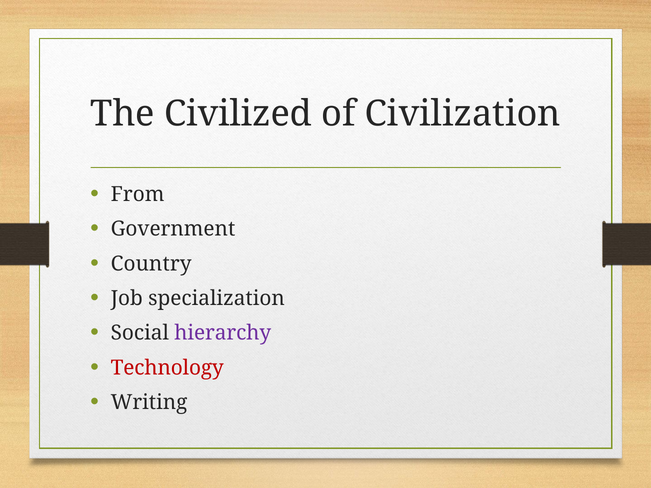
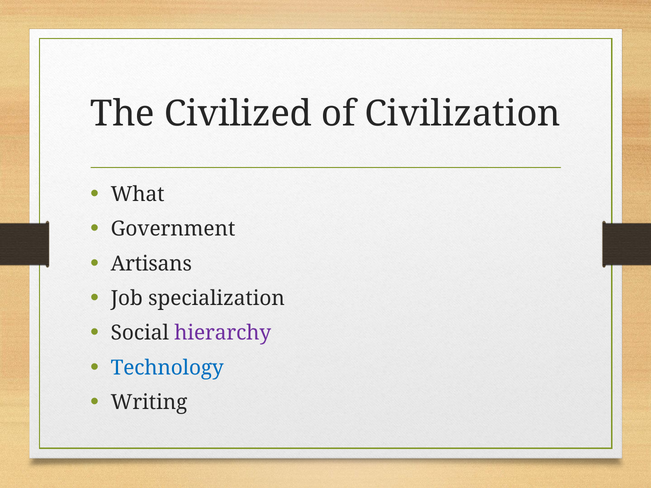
From: From -> What
Country: Country -> Artisans
Technology colour: red -> blue
